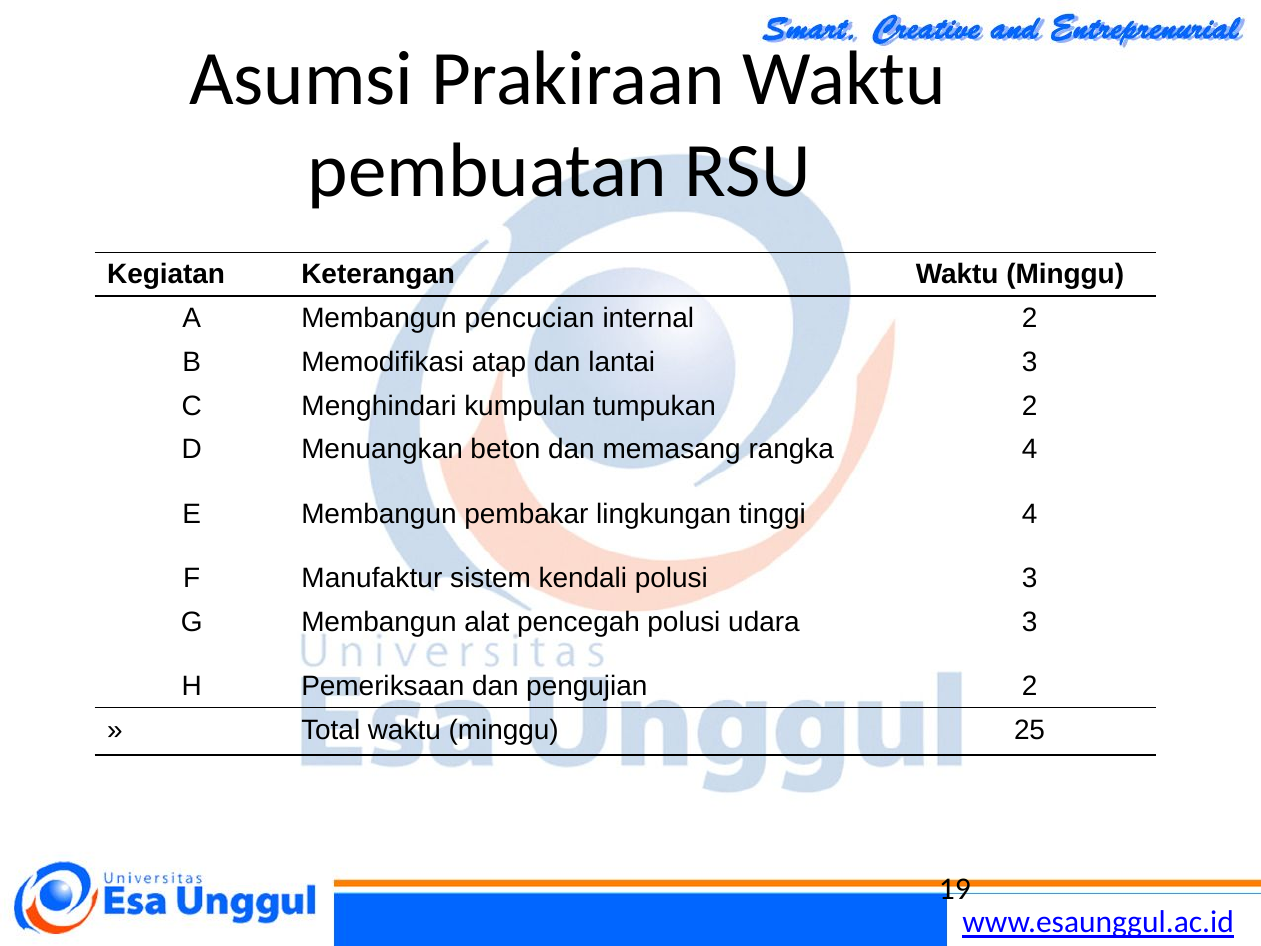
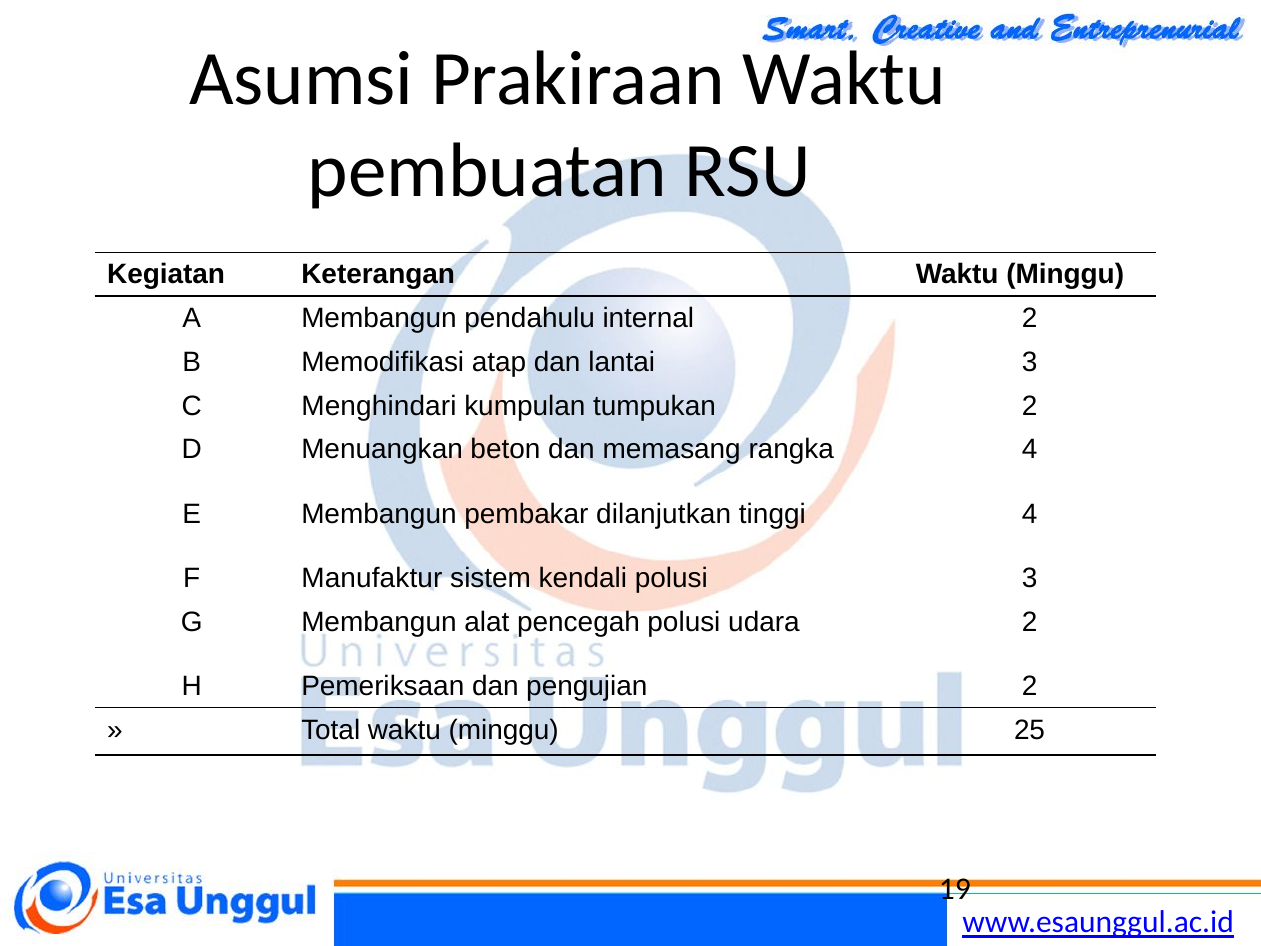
pencucian: pencucian -> pendahulu
lingkungan: lingkungan -> dilanjutkan
udara 3: 3 -> 2
